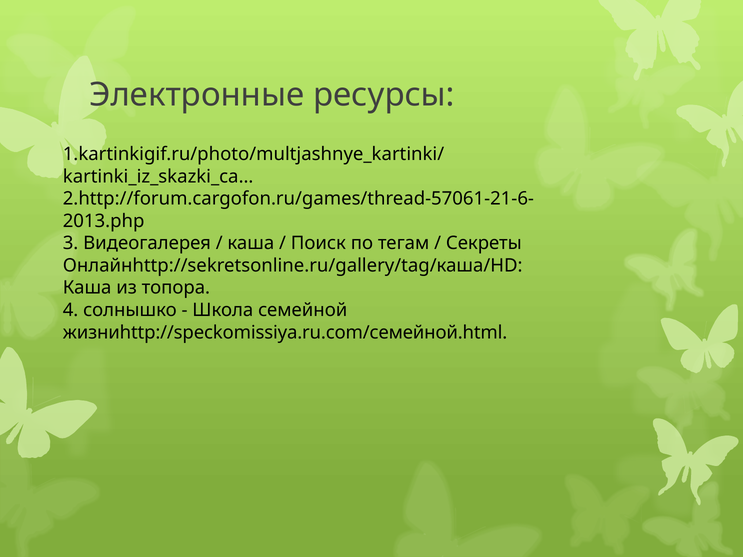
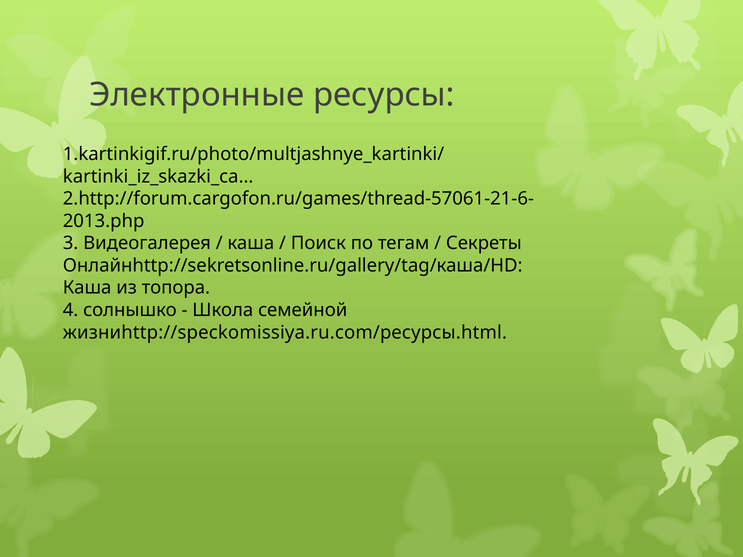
жизниhttp://speckomissiya.ru.com/семейной.html: жизниhttp://speckomissiya.ru.com/семейной.html -> жизниhttp://speckomissiya.ru.com/ресурсы.html
